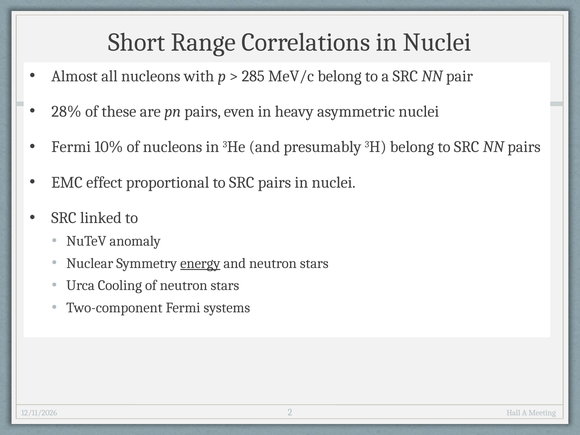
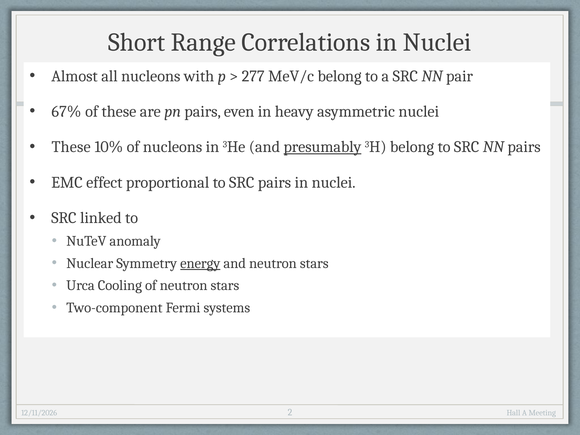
285: 285 -> 277
28%: 28% -> 67%
Fermi at (71, 147): Fermi -> These
presumably underline: none -> present
